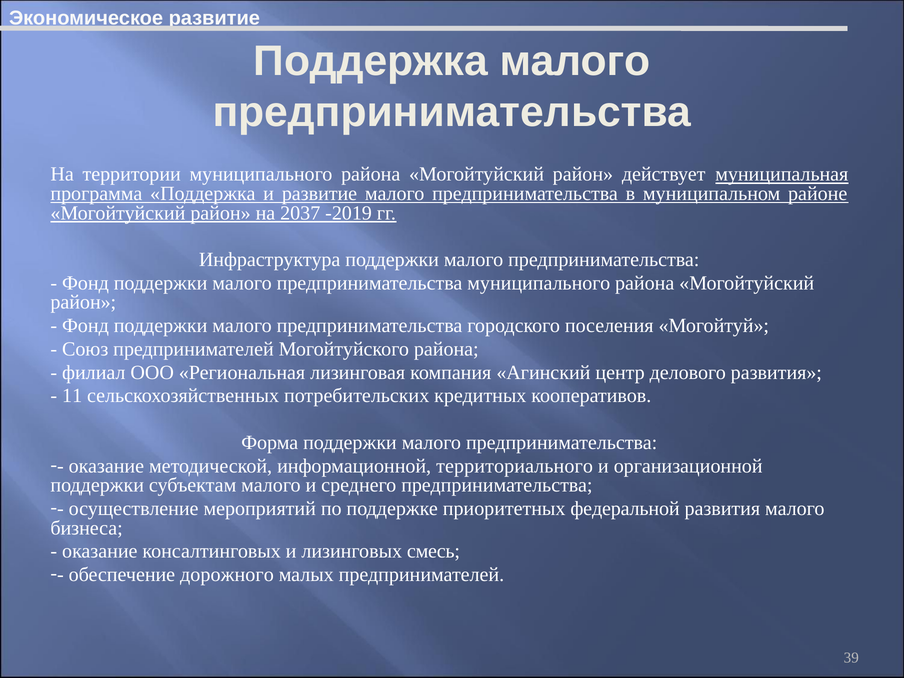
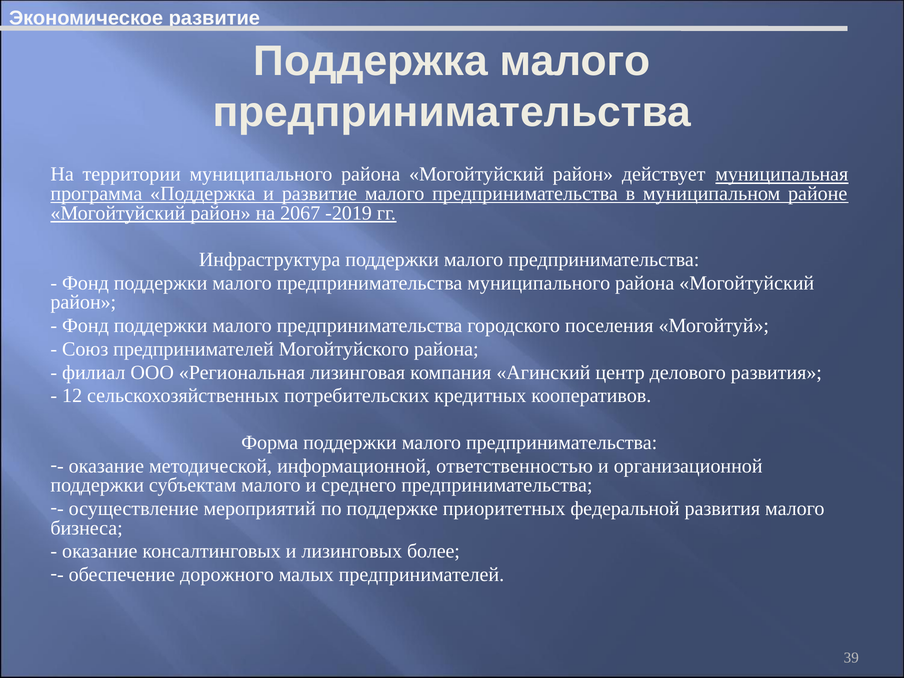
2037: 2037 -> 2067
11: 11 -> 12
территориального: территориального -> ответственностью
смесь: смесь -> более
